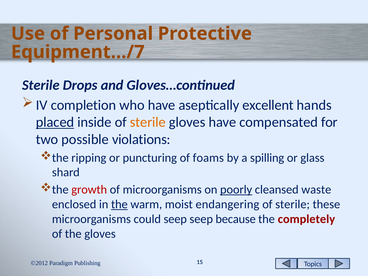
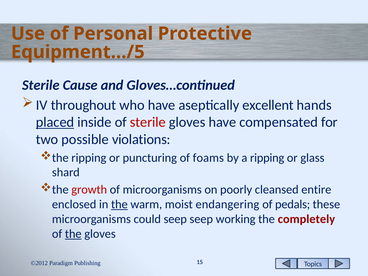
Equipment…/7: Equipment…/7 -> Equipment…/5
Drops: Drops -> Cause
completion: completion -> throughout
sterile at (148, 122) colour: orange -> red
a spilling: spilling -> ripping
poorly underline: present -> none
waste: waste -> entire
sterile at (293, 204): sterile -> pedals
because: because -> working
the at (73, 234) underline: none -> present
